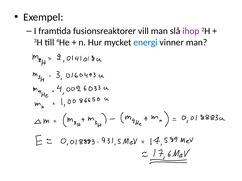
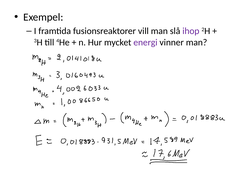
energi colour: blue -> purple
